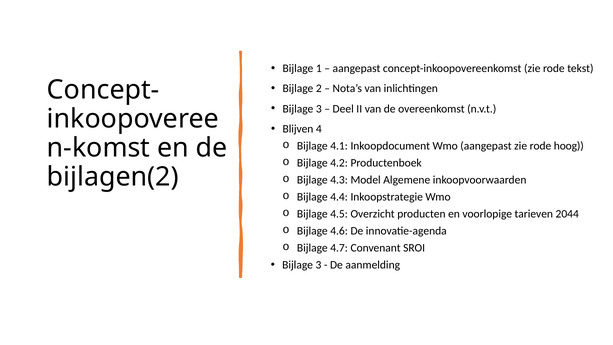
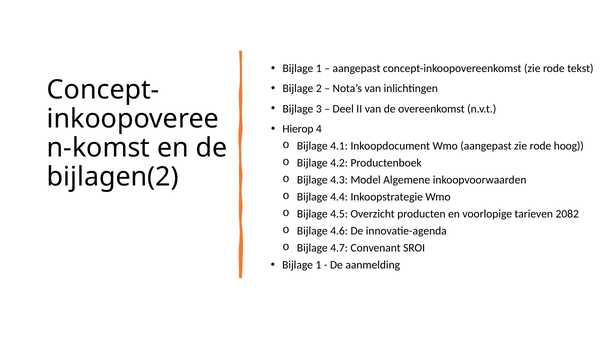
Blijven: Blijven -> Hierop
2044: 2044 -> 2082
3 at (318, 265): 3 -> 1
